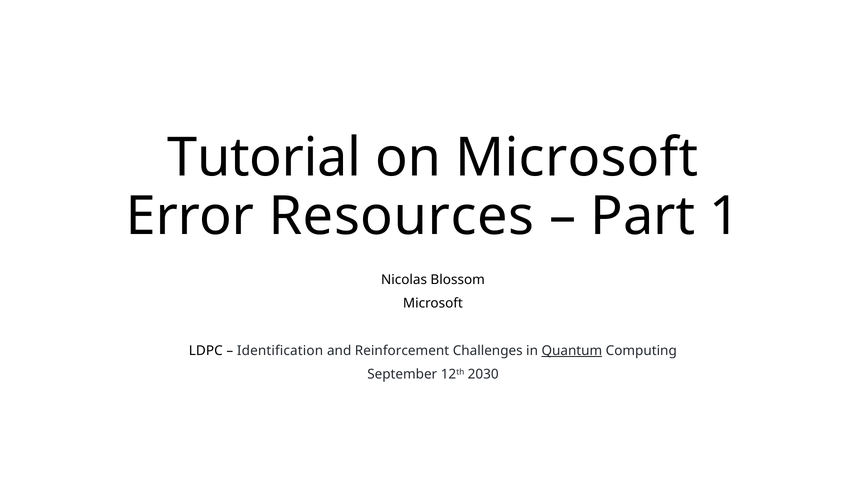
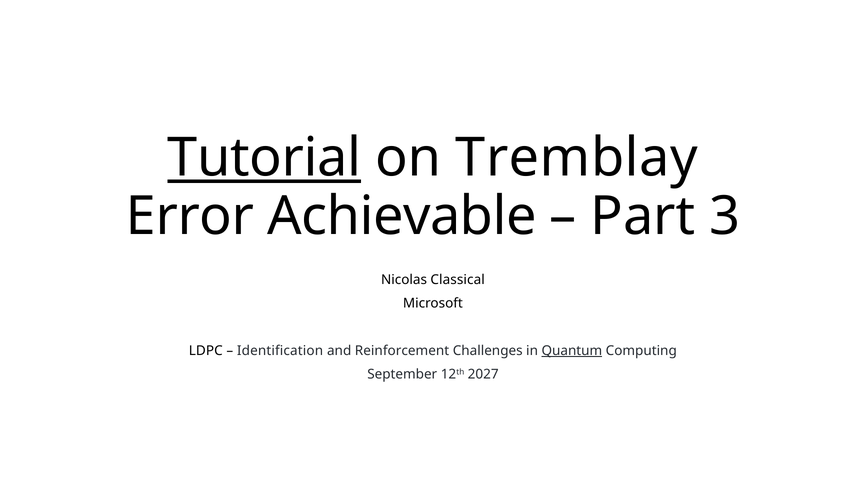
Tutorial underline: none -> present
on Microsoft: Microsoft -> Tremblay
Resources: Resources -> Achievable
1: 1 -> 3
Blossom: Blossom -> Classical
2030: 2030 -> 2027
